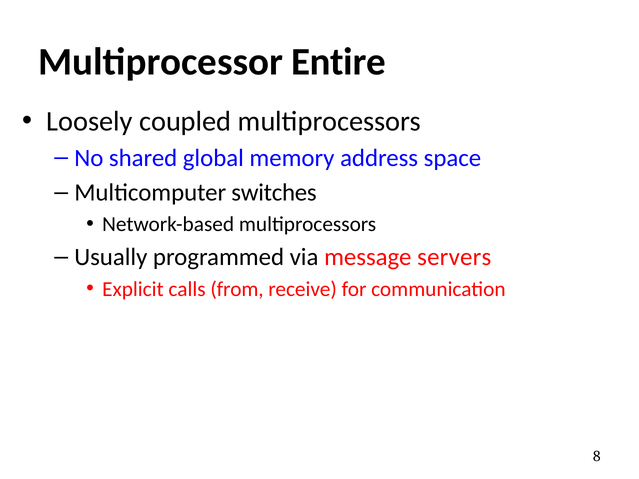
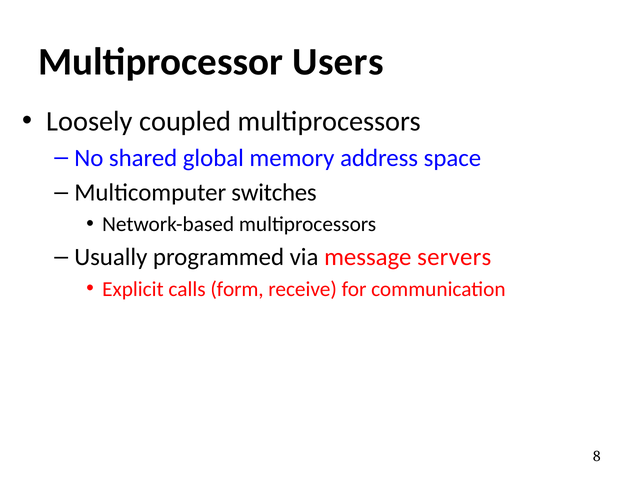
Entire: Entire -> Users
from: from -> form
